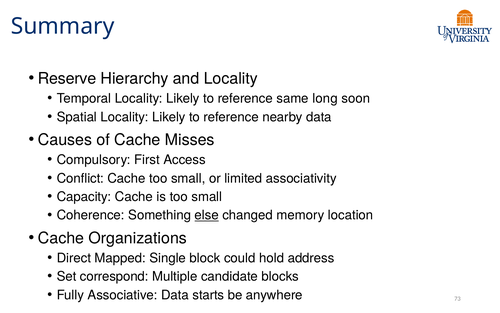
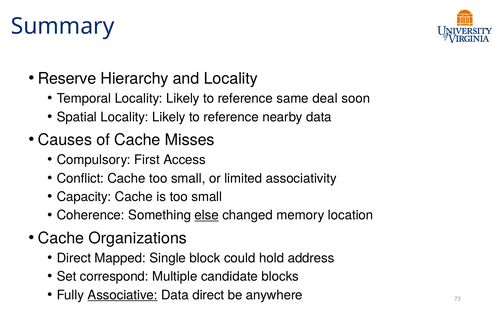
long: long -> deal
Associative underline: none -> present
Data starts: starts -> direct
